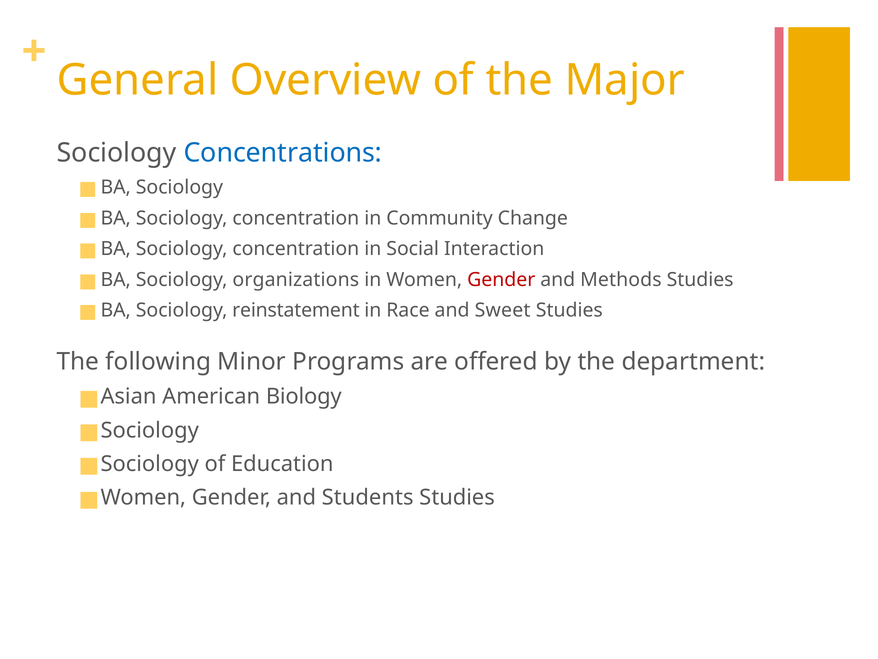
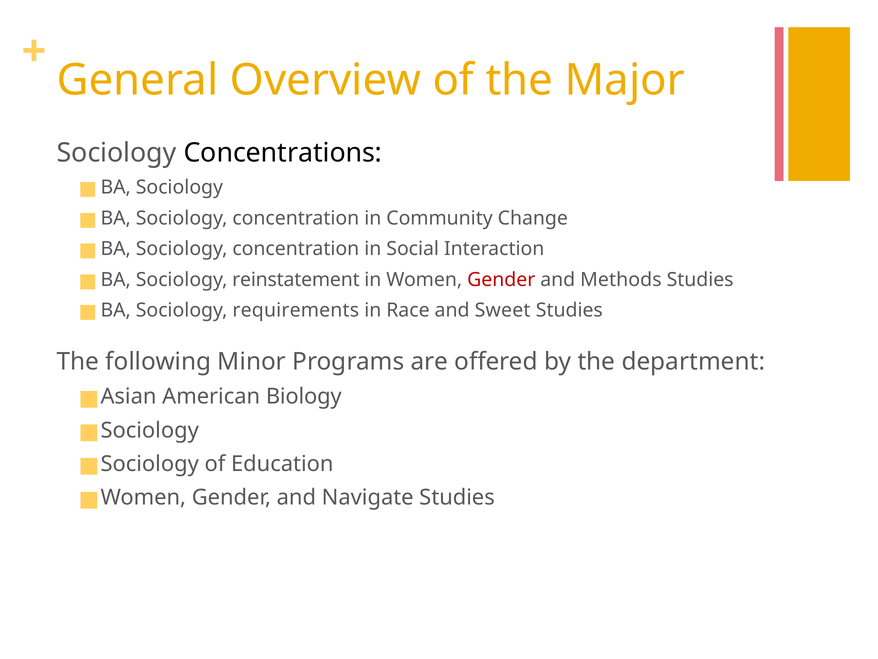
Concentrations colour: blue -> black
organizations: organizations -> reinstatement
reinstatement: reinstatement -> requirements
Students: Students -> Navigate
